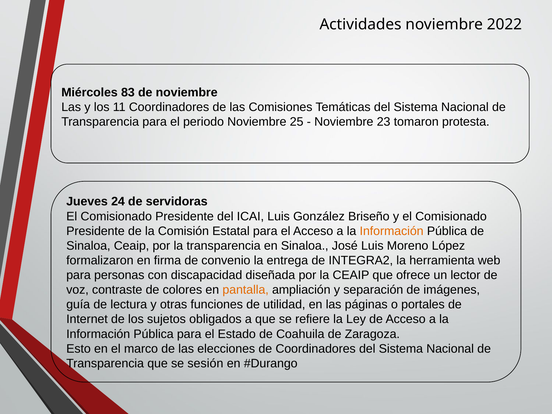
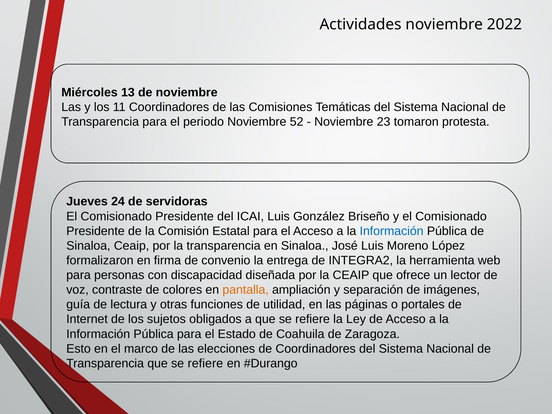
83: 83 -> 13
25: 25 -> 52
Información at (392, 231) colour: orange -> blue
Transparencia que se sesión: sesión -> refiere
